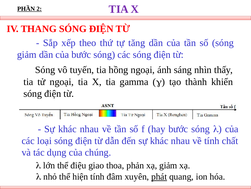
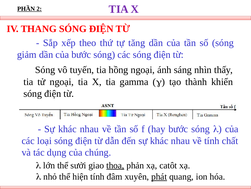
điệu: điệu -> sưởi
thoa underline: none -> present
xạ giảm: giảm -> catôt
